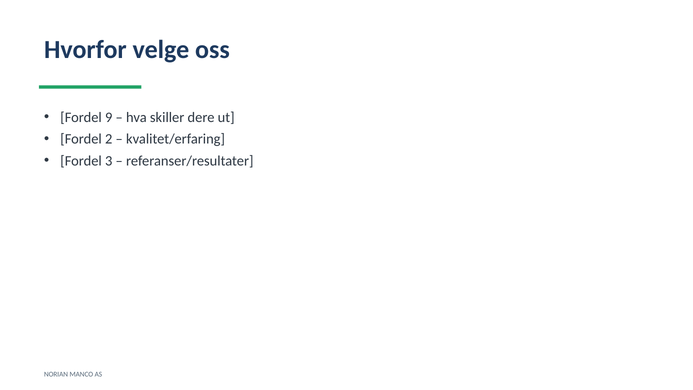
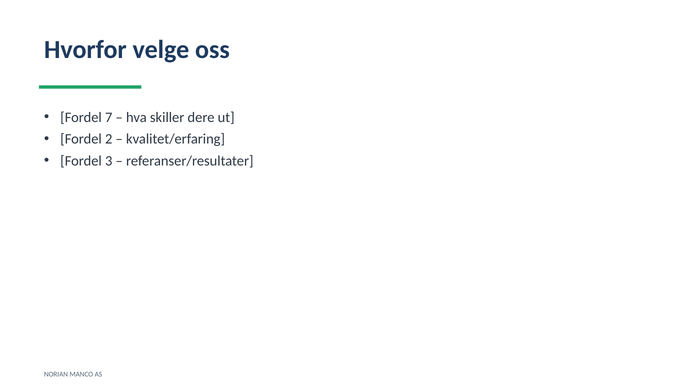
9: 9 -> 7
